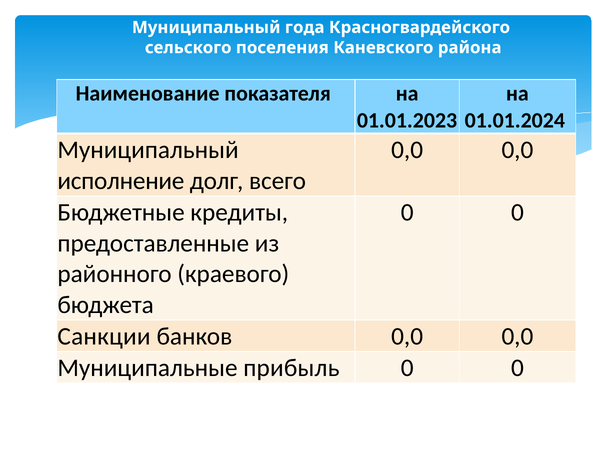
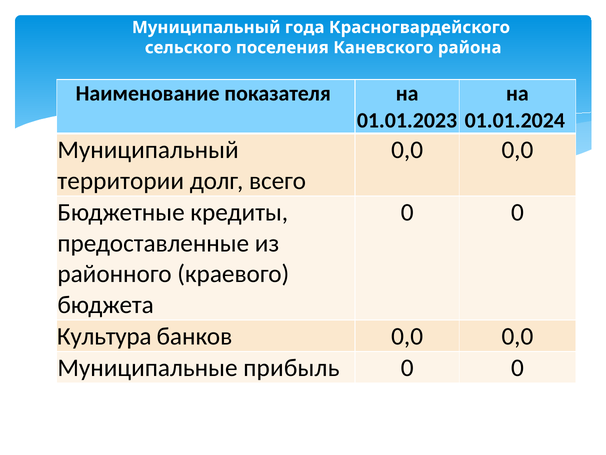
исполнение: исполнение -> территории
Санкции: Санкции -> Культура
